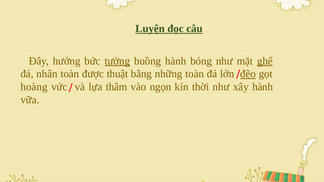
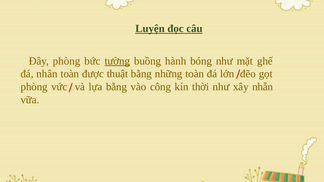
Đây hướng: hướng -> phòng
ghế underline: present -> none
đẽo underline: present -> none
hoàng at (34, 87): hoàng -> phòng
lựa thâm: thâm -> bằng
ngọn: ngọn -> công
xây hành: hành -> nhẵn
